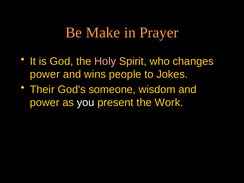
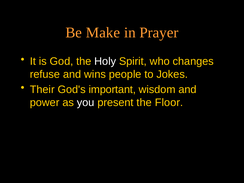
Holy colour: pink -> white
power at (45, 74): power -> refuse
someone: someone -> important
Work: Work -> Floor
